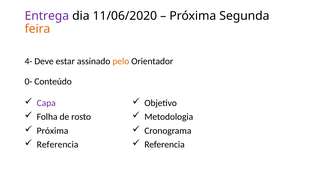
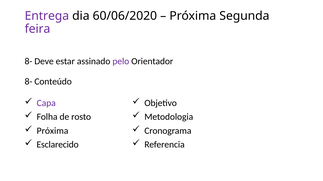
11/06/2020: 11/06/2020 -> 60/06/2020
feira colour: orange -> purple
4- at (28, 62): 4- -> 8-
pelo colour: orange -> purple
0- at (28, 82): 0- -> 8-
Referencia at (58, 145): Referencia -> Esclarecido
